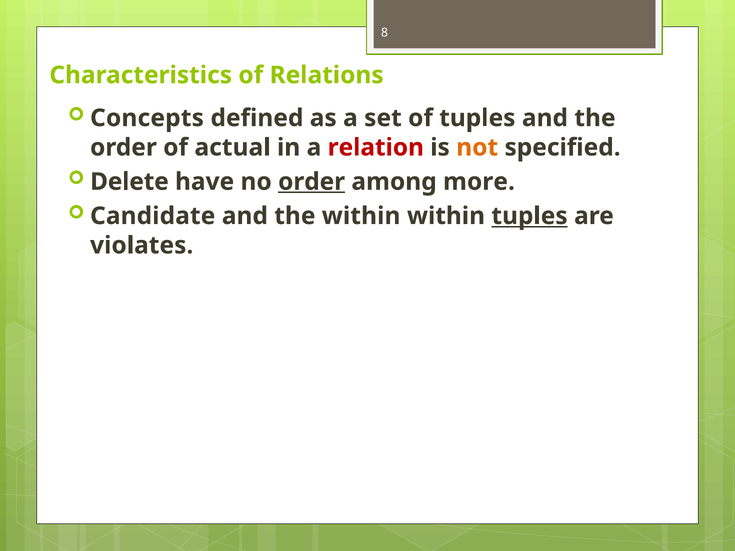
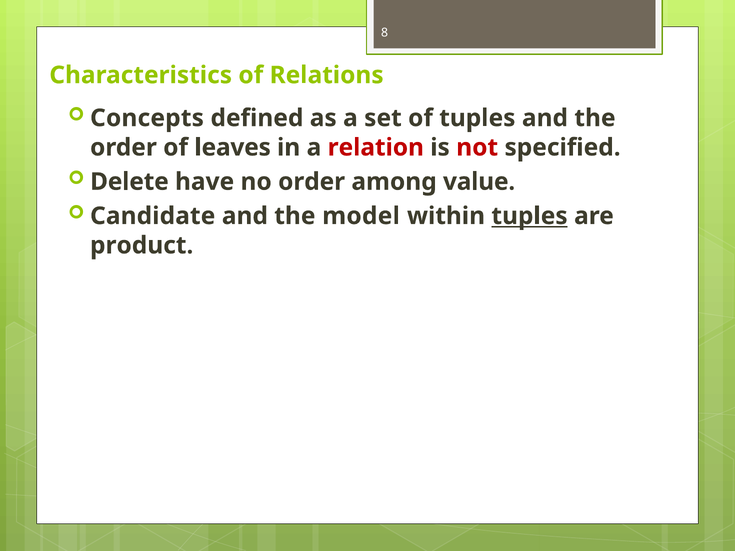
actual: actual -> leaves
not colour: orange -> red
order at (312, 182) underline: present -> none
more: more -> value
the within: within -> model
violates: violates -> product
